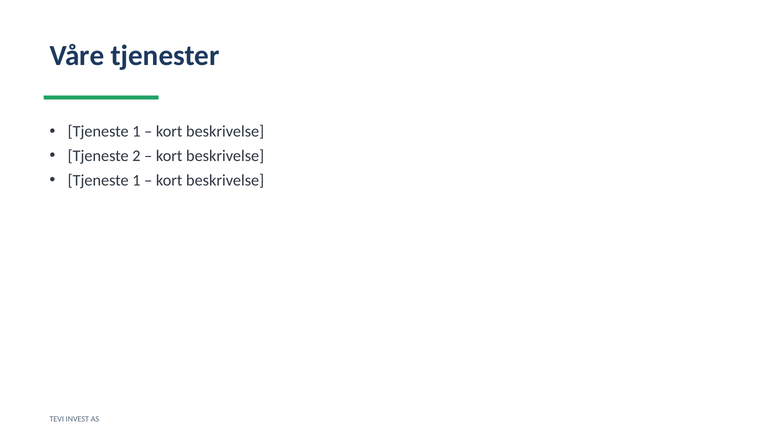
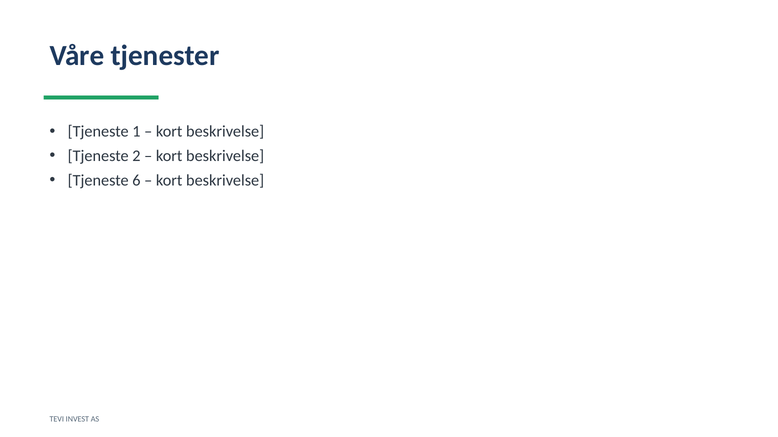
1 at (136, 180): 1 -> 6
